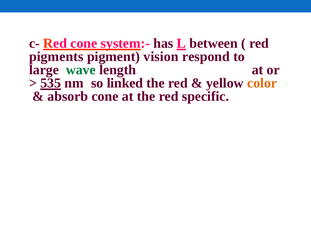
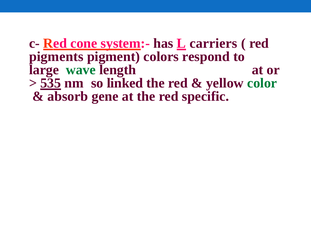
between: between -> carriers
vision: vision -> colors
color colour: orange -> green
absorb cone: cone -> gene
